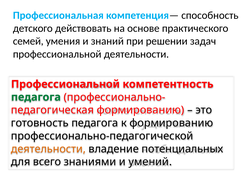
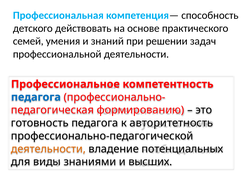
Профессиональной at (65, 84): Профессиональной -> Профессиональное
педагога at (36, 97) colour: green -> blue
к формированию: формированию -> авторитетность
всего: всего -> виды
умений: умений -> высших
